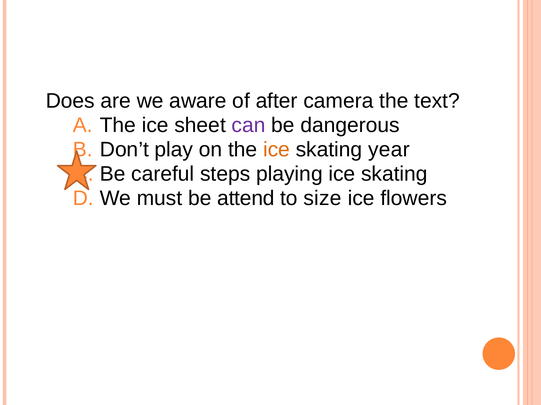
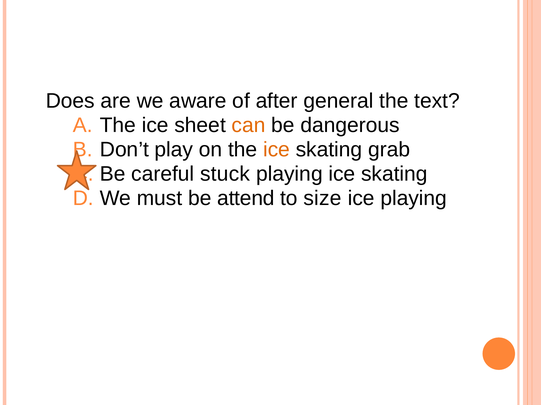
camera: camera -> general
can colour: purple -> orange
year: year -> grab
steps: steps -> stuck
ice flowers: flowers -> playing
